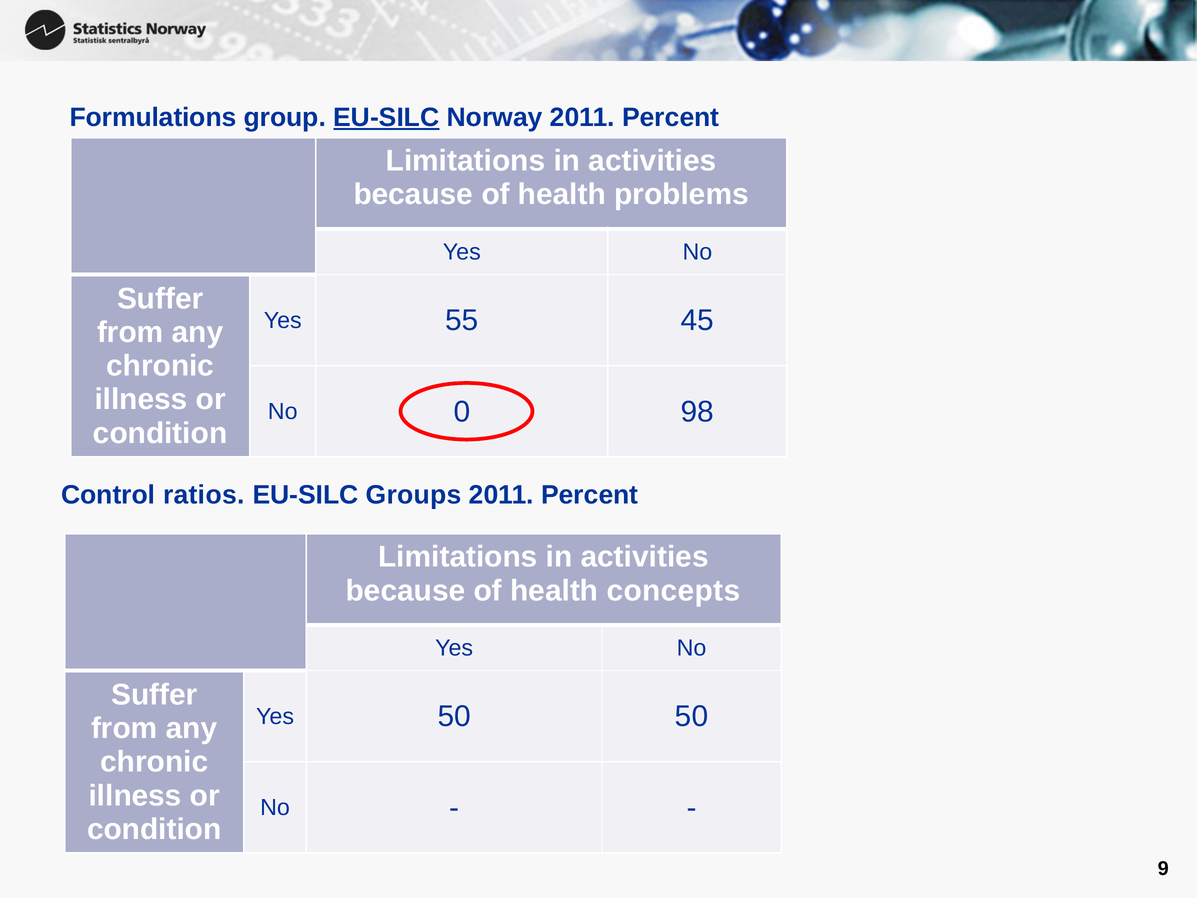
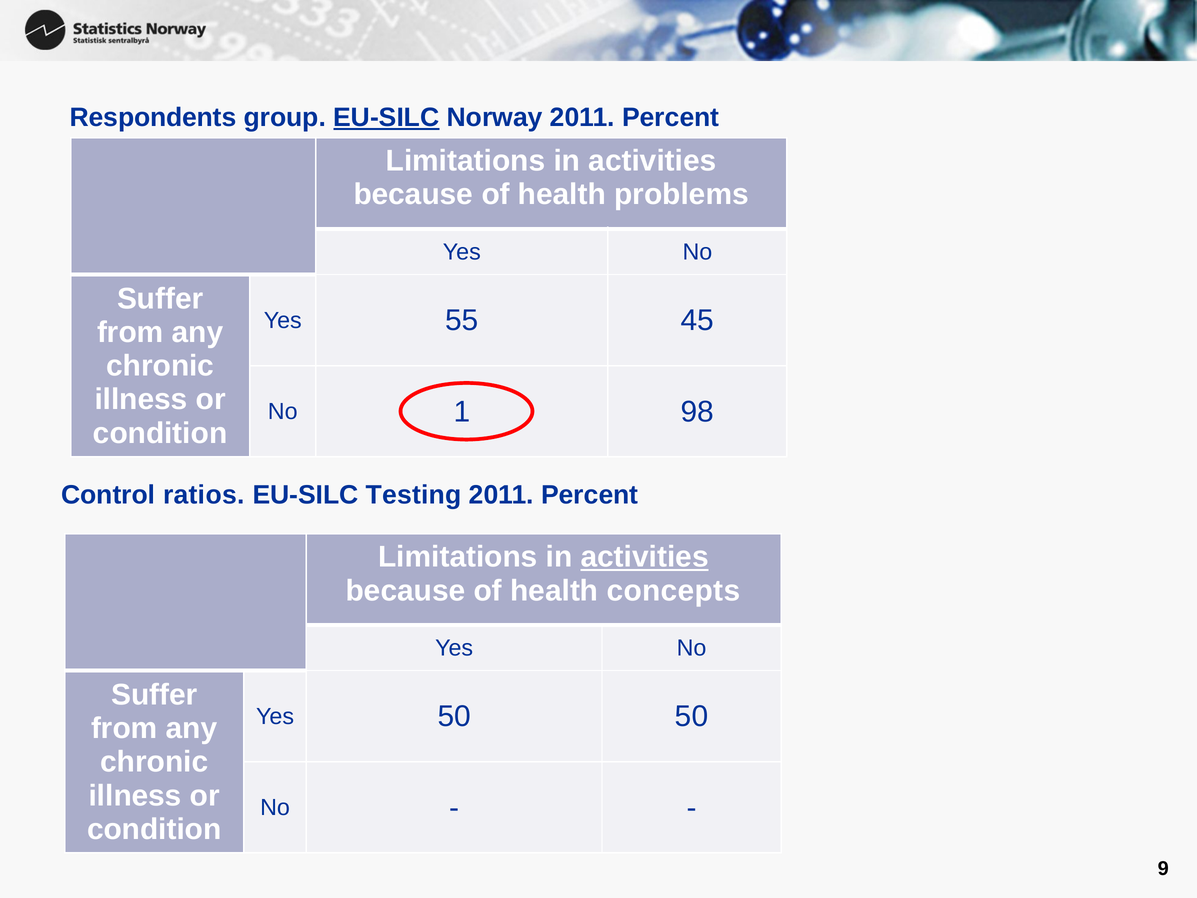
Formulations: Formulations -> Respondents
0: 0 -> 1
Groups: Groups -> Testing
activities at (645, 557) underline: none -> present
